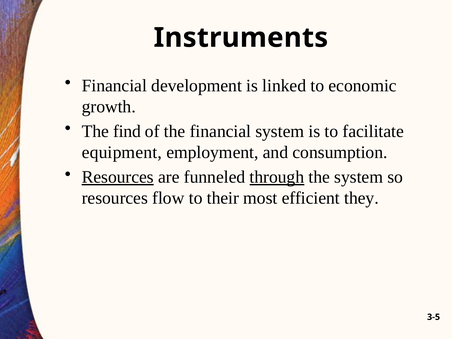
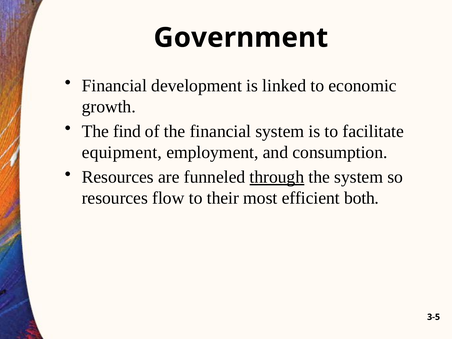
Instruments: Instruments -> Government
Resources at (118, 177) underline: present -> none
they: they -> both
